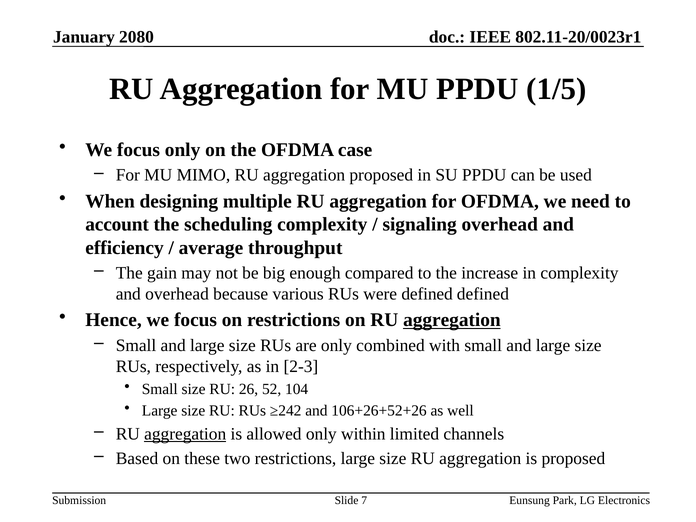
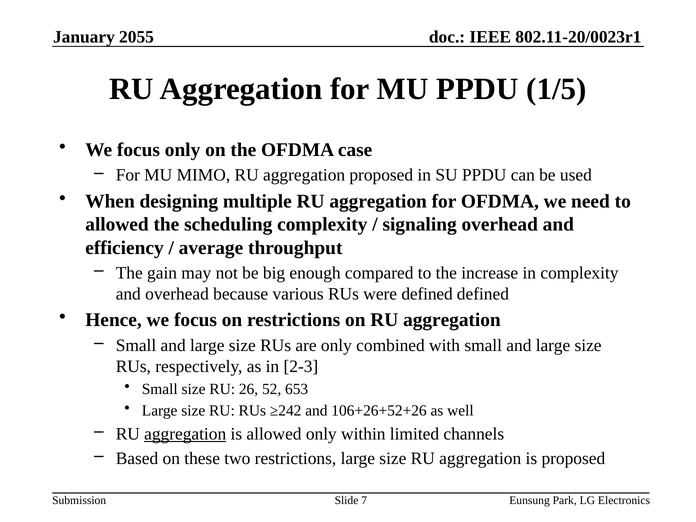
2080: 2080 -> 2055
account at (117, 225): account -> allowed
aggregation at (452, 320) underline: present -> none
104: 104 -> 653
